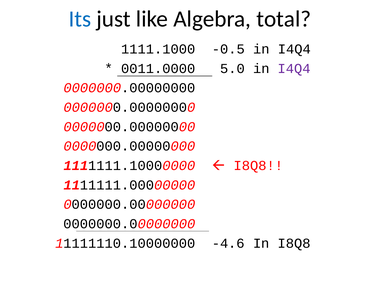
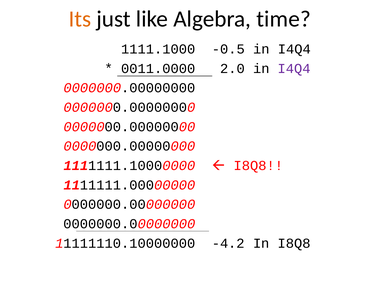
Its colour: blue -> orange
total: total -> time
5.0: 5.0 -> 2.0
-4.6: -4.6 -> -4.2
